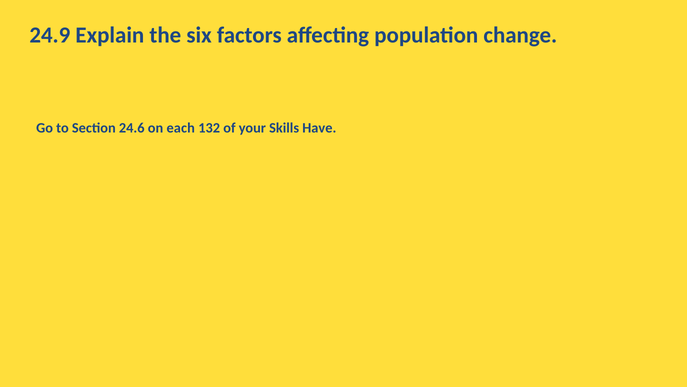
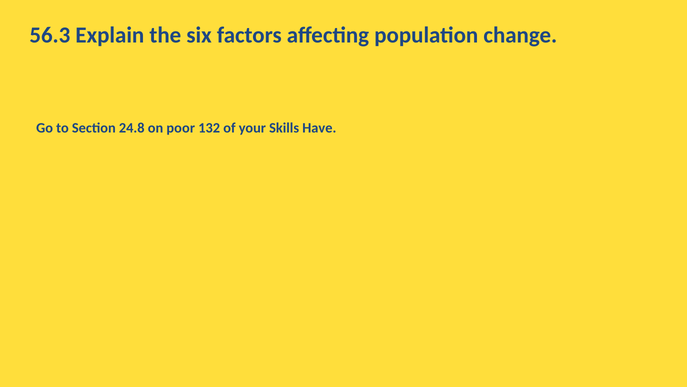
24.9: 24.9 -> 56.3
24.6: 24.6 -> 24.8
each: each -> poor
